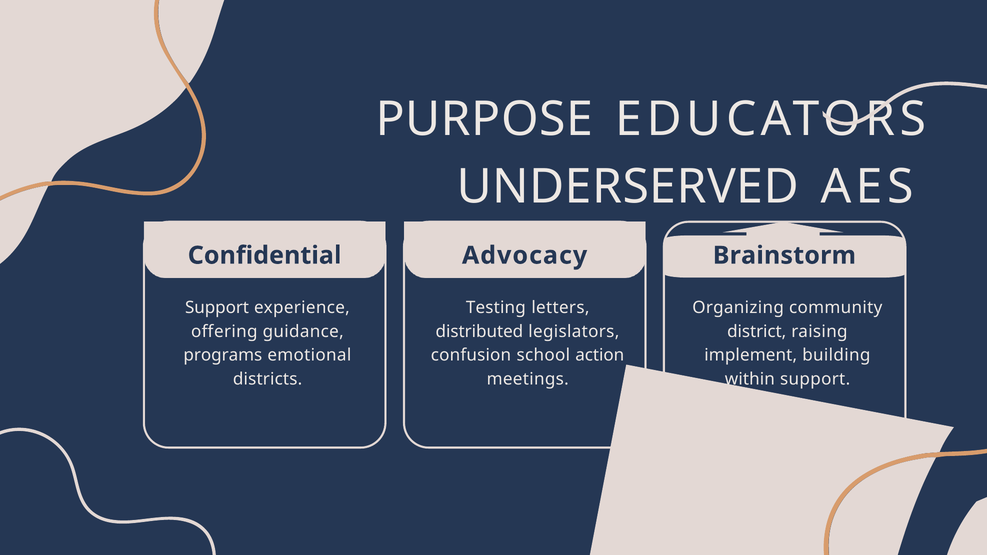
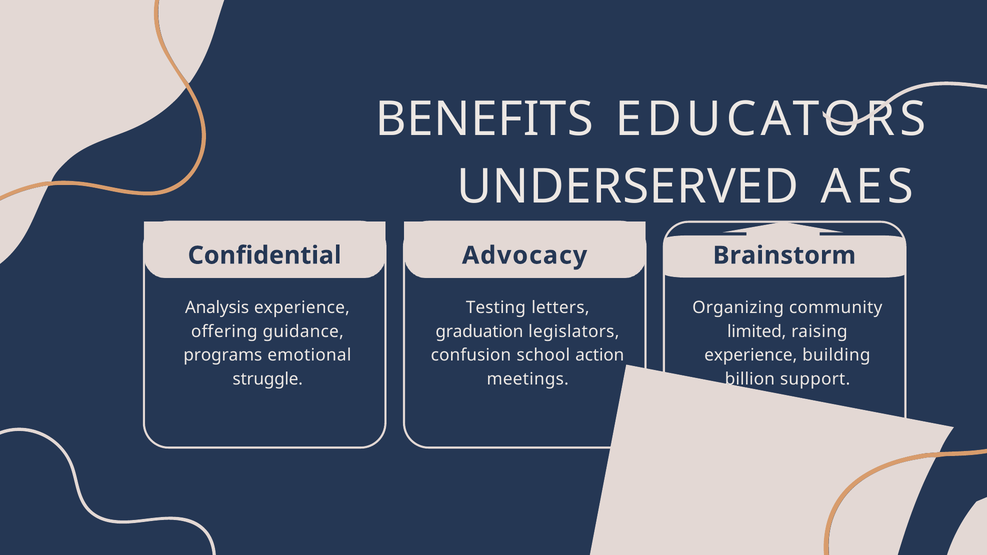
PURPOSE: PURPOSE -> BENEFITS
Support at (217, 308): Support -> Analysis
distributed: distributed -> graduation
district: district -> limited
implement at (751, 355): implement -> experience
districts: districts -> struggle
within: within -> billion
